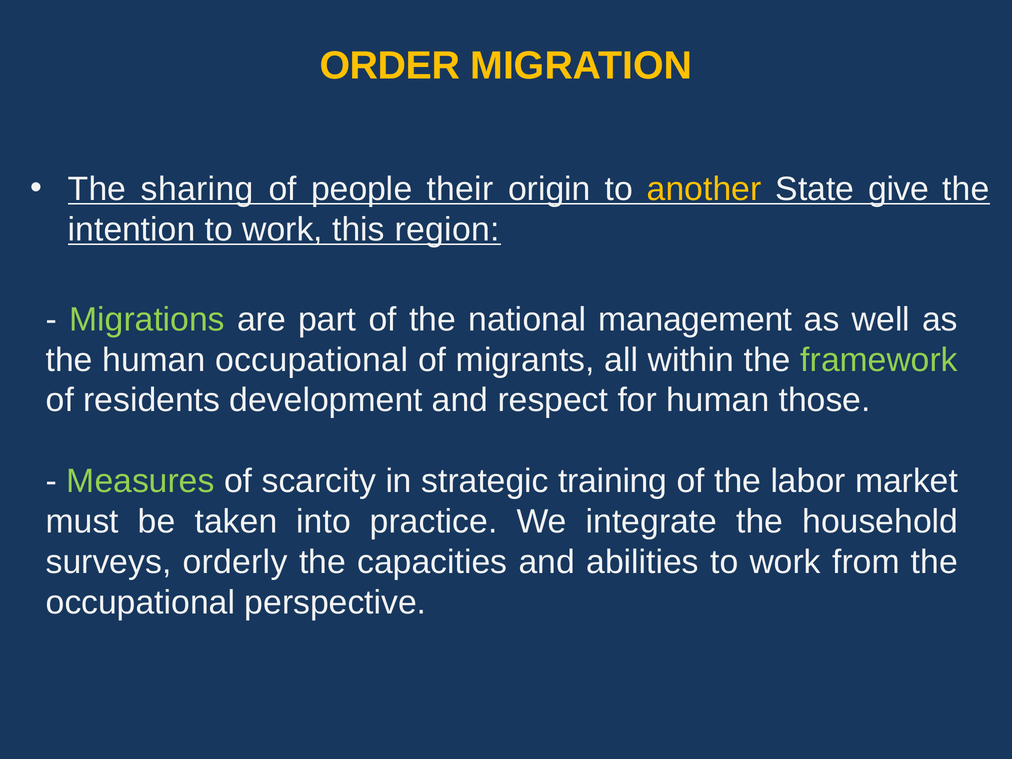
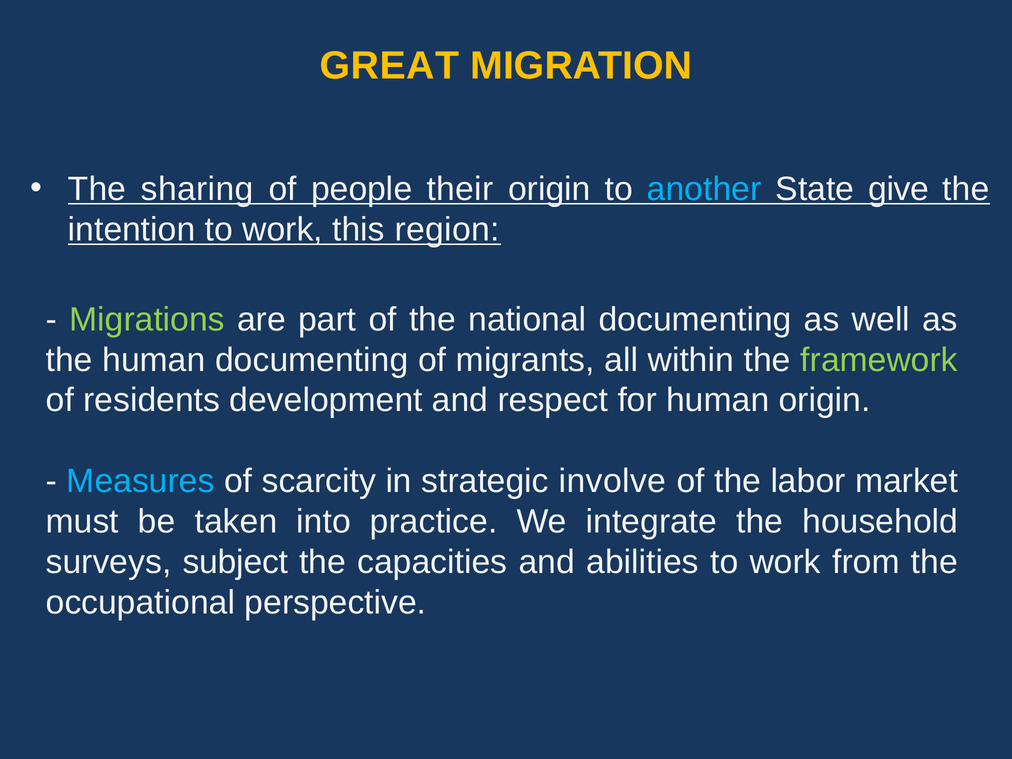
ORDER: ORDER -> GREAT
another colour: yellow -> light blue
national management: management -> documenting
human occupational: occupational -> documenting
human those: those -> origin
Measures colour: light green -> light blue
training: training -> involve
orderly: orderly -> subject
